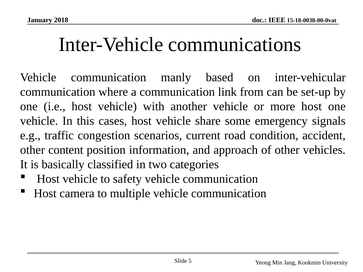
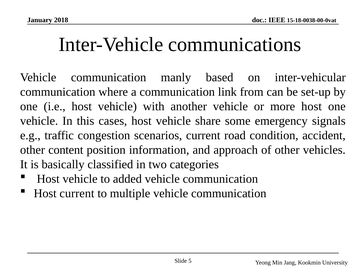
safety: safety -> added
Host camera: camera -> current
